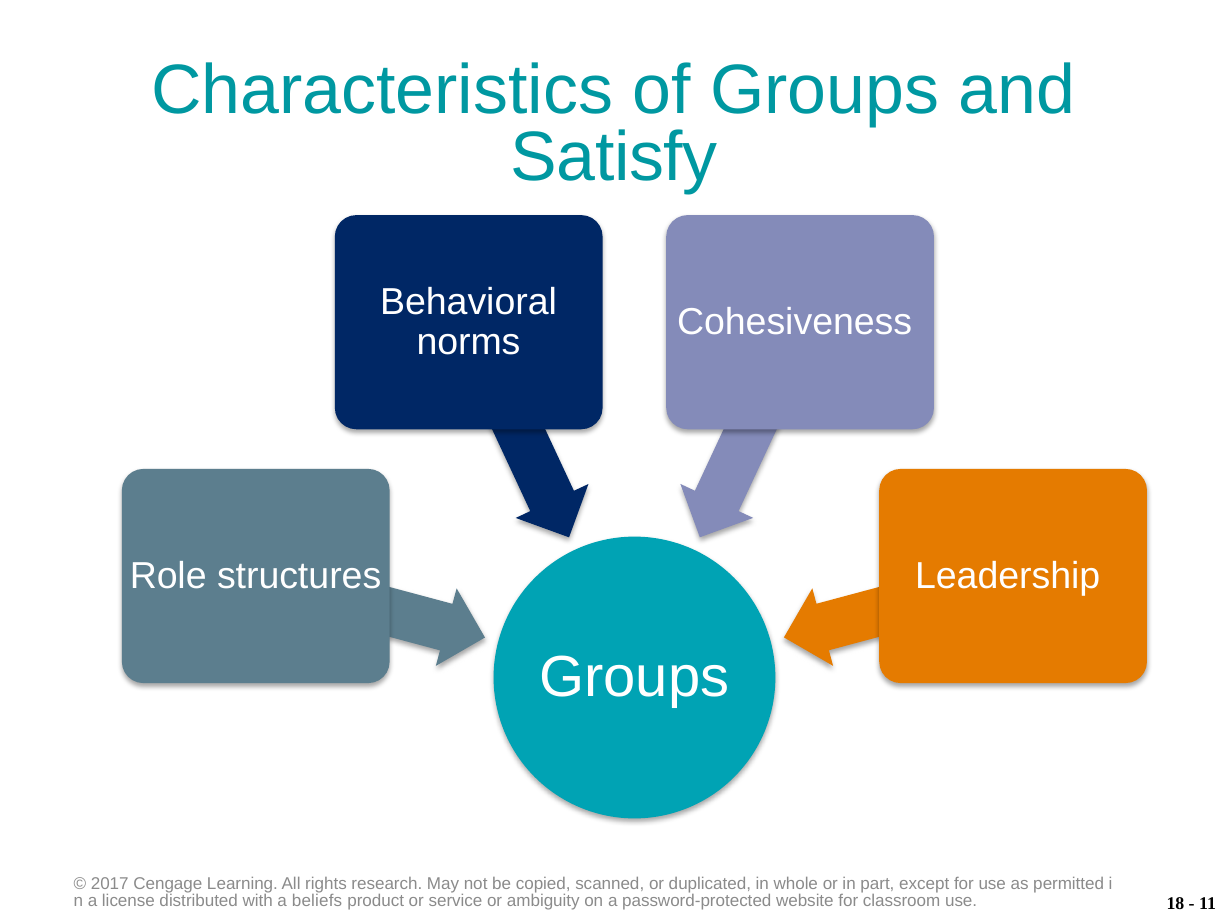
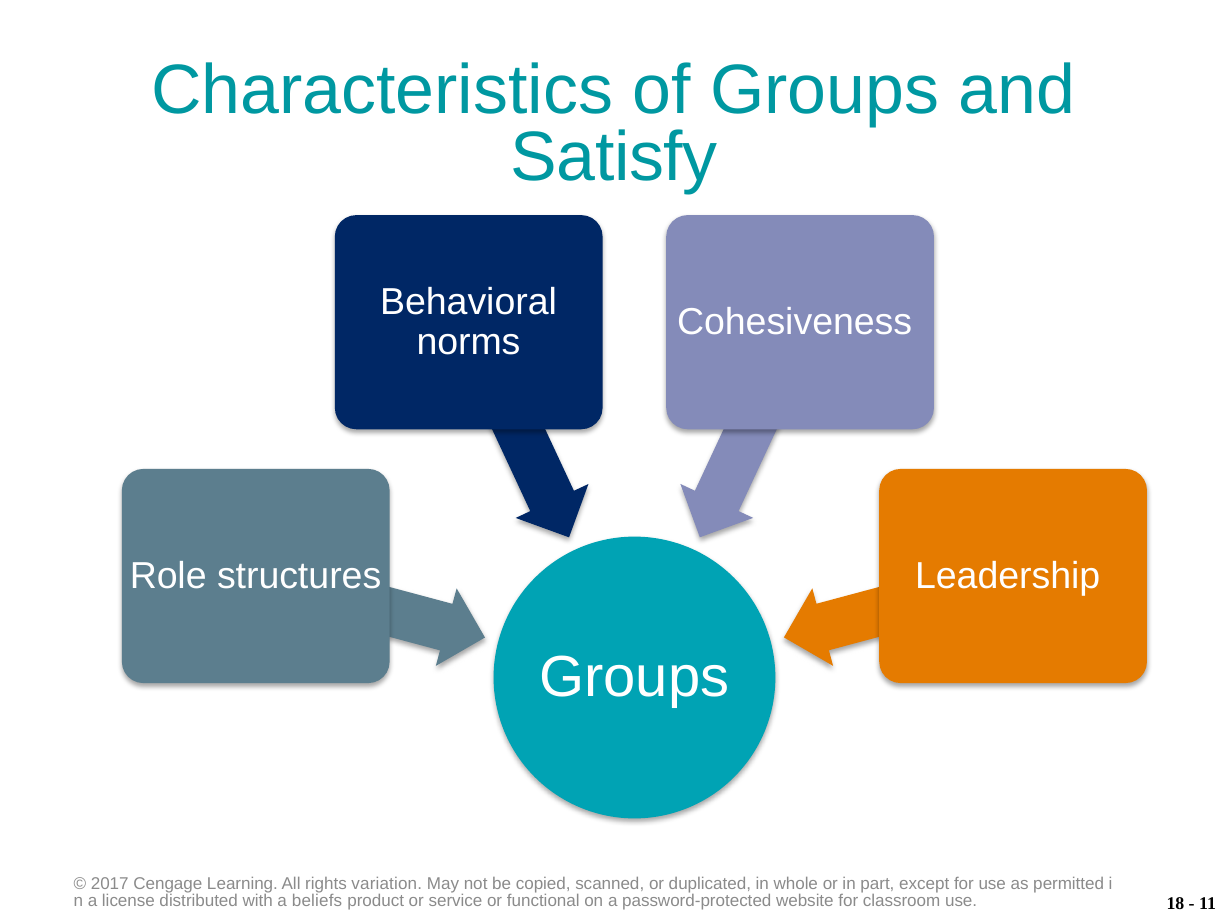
research: research -> variation
ambiguity: ambiguity -> functional
